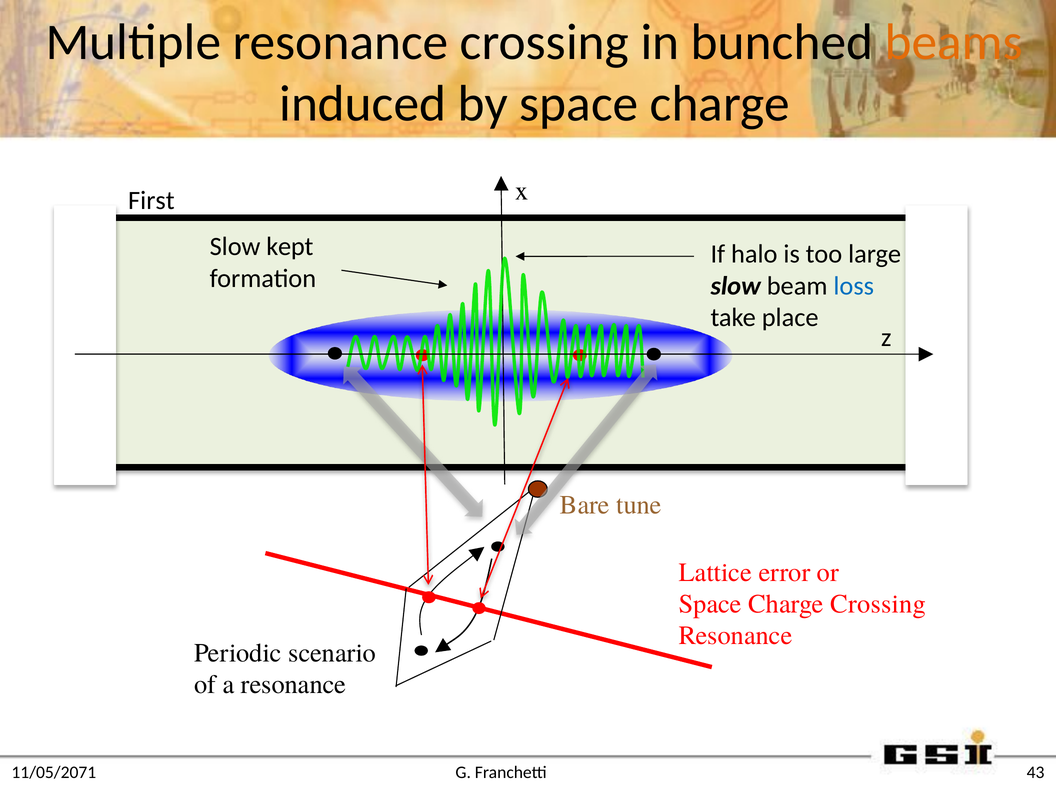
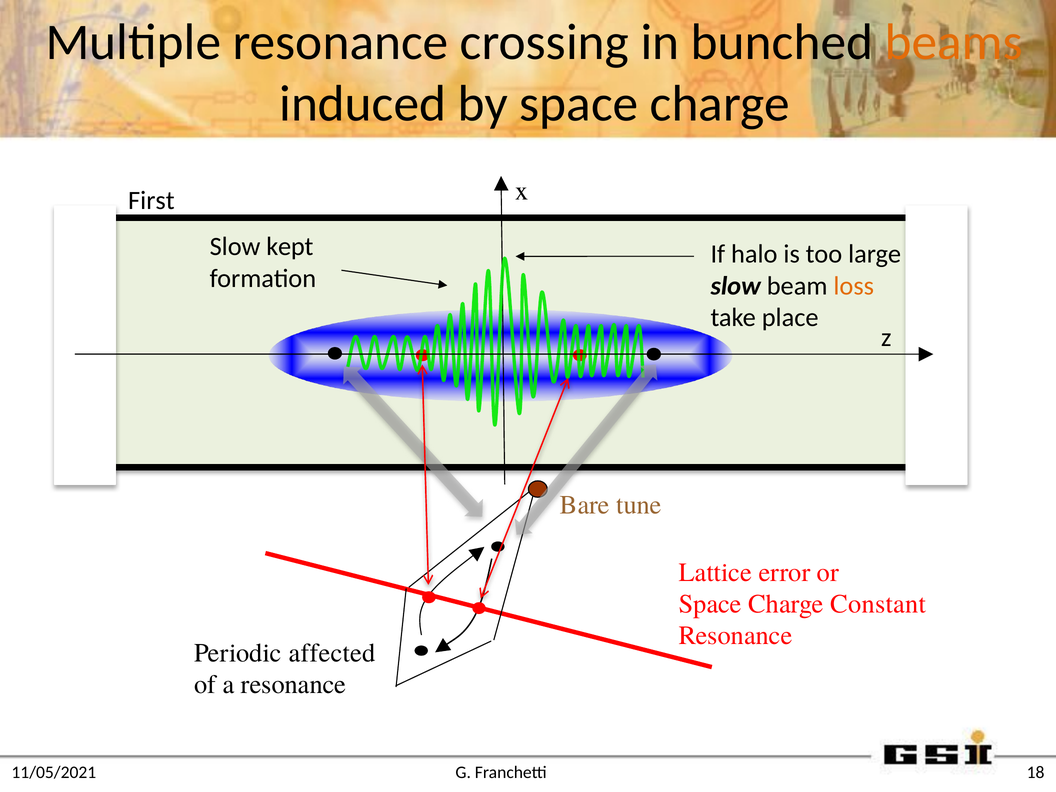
loss colour: blue -> orange
Charge Crossing: Crossing -> Constant
scenario: scenario -> affected
11/05/2071: 11/05/2071 -> 11/05/2021
43: 43 -> 18
